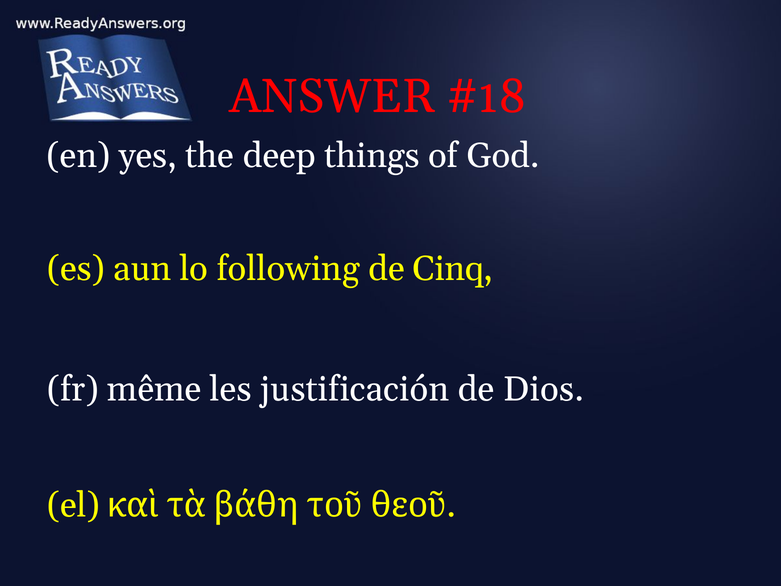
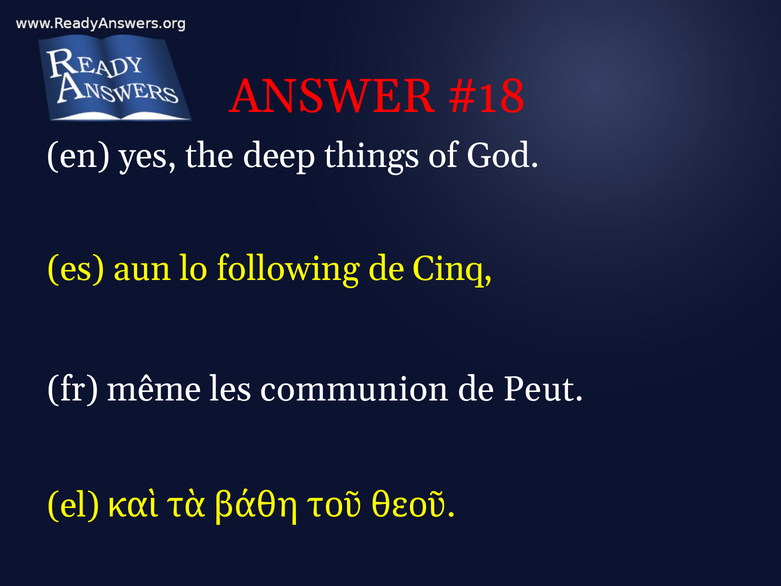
justificación: justificación -> communion
Dios: Dios -> Peut
